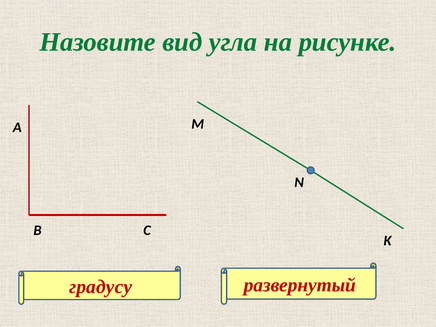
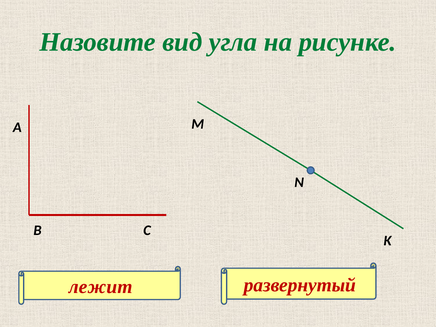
градусу: градусу -> лежит
